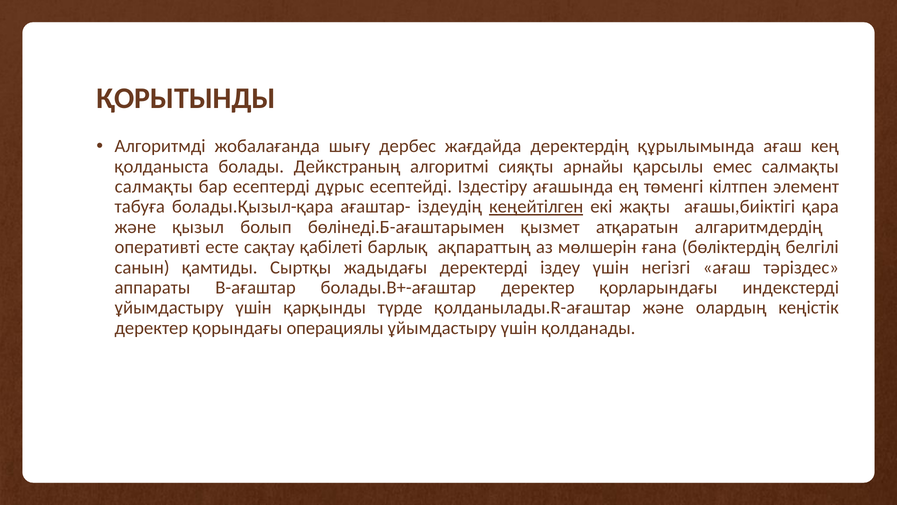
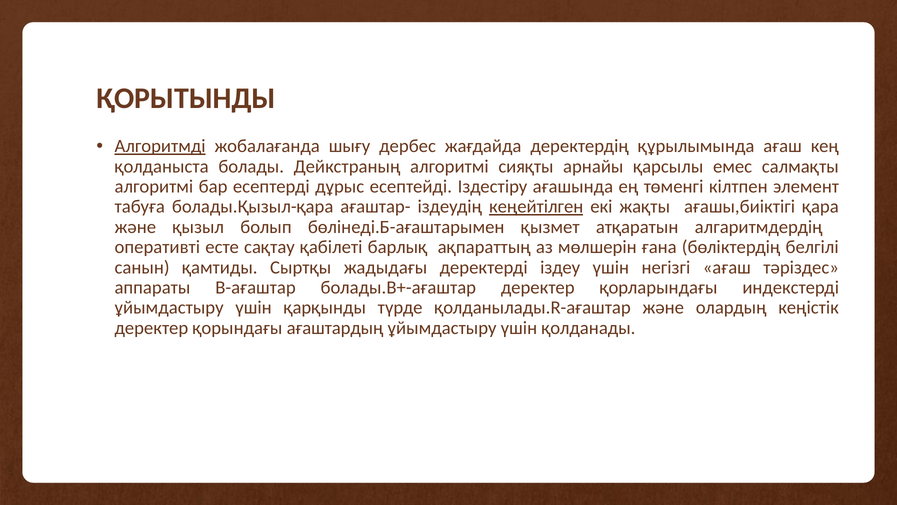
Алгоритмді underline: none -> present
салмақты at (154, 186): салмақты -> алгоритмі
операциялы: операциялы -> ағаштардың
